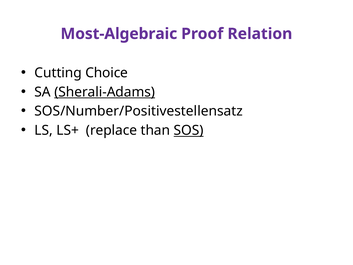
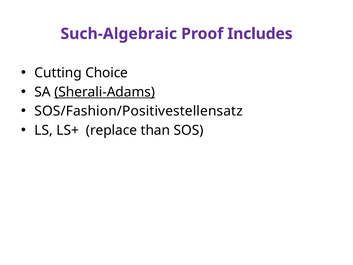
Most-Algebraic: Most-Algebraic -> Such-Algebraic
Relation: Relation -> Includes
SOS/Number/Positivestellensatz: SOS/Number/Positivestellensatz -> SOS/Fashion/Positivestellensatz
SOS underline: present -> none
